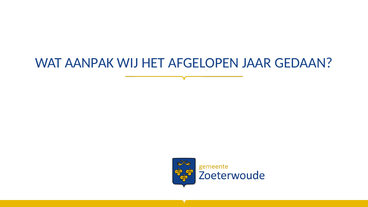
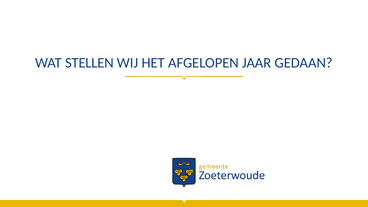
AANPAK: AANPAK -> STELLEN
